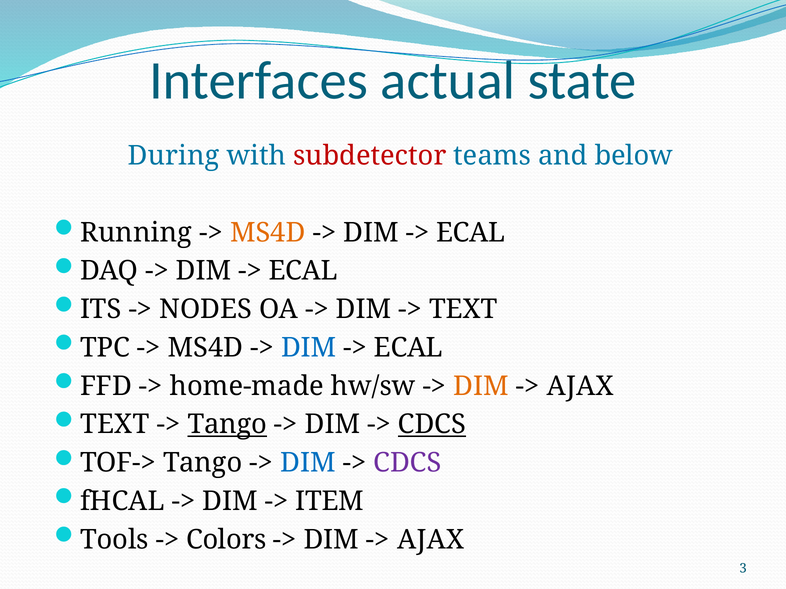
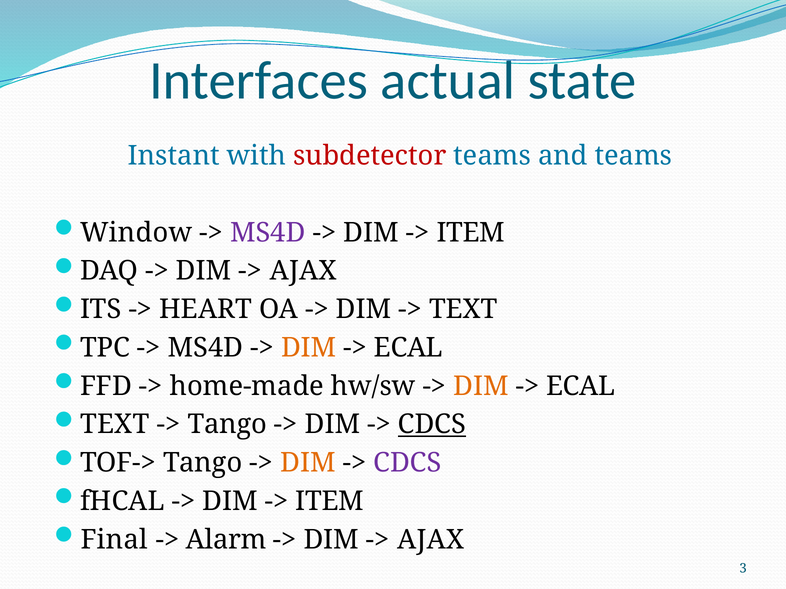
During: During -> Instant
and below: below -> teams
Running: Running -> Window
MS4D at (268, 233) colour: orange -> purple
ECAL at (471, 233): ECAL -> ITEM
ECAL at (303, 271): ECAL -> AJAX
NODES: NODES -> HEART
DIM at (309, 348) colour: blue -> orange
AJAX at (580, 386): AJAX -> ECAL
Tango at (227, 425) underline: present -> none
DIM at (308, 463) colour: blue -> orange
Tools: Tools -> Final
Colors: Colors -> Alarm
